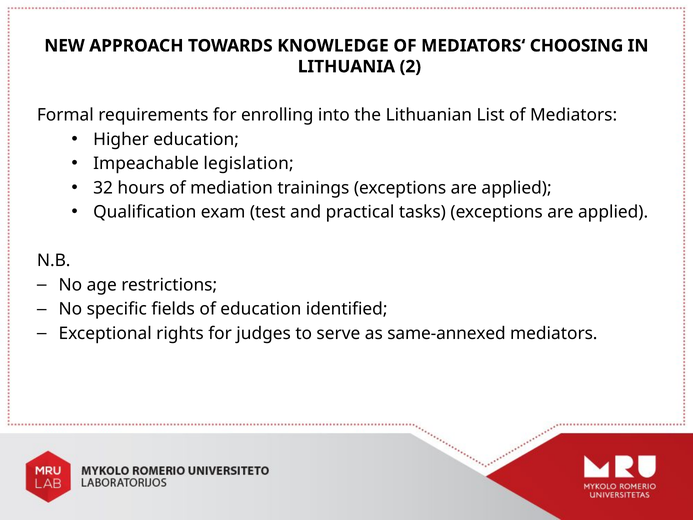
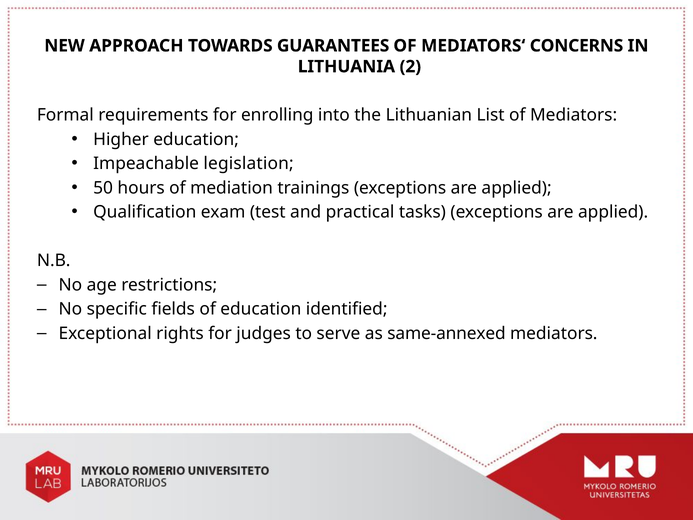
KNOWLEDGE: KNOWLEDGE -> GUARANTEES
CHOOSING: CHOOSING -> CONCERNS
32: 32 -> 50
